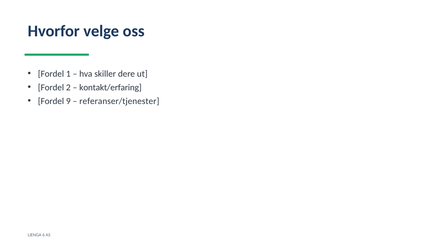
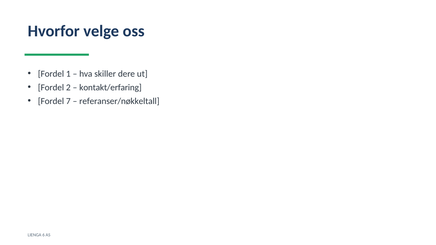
9: 9 -> 7
referanser/tjenester: referanser/tjenester -> referanser/nøkkeltall
